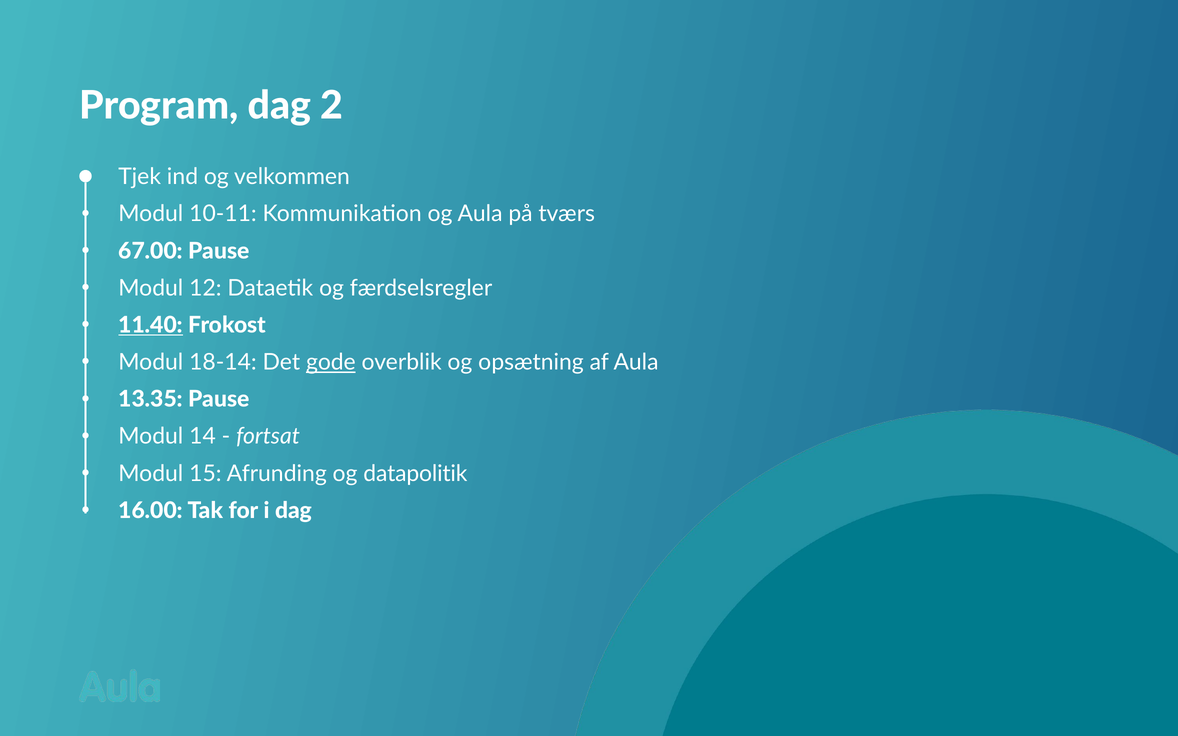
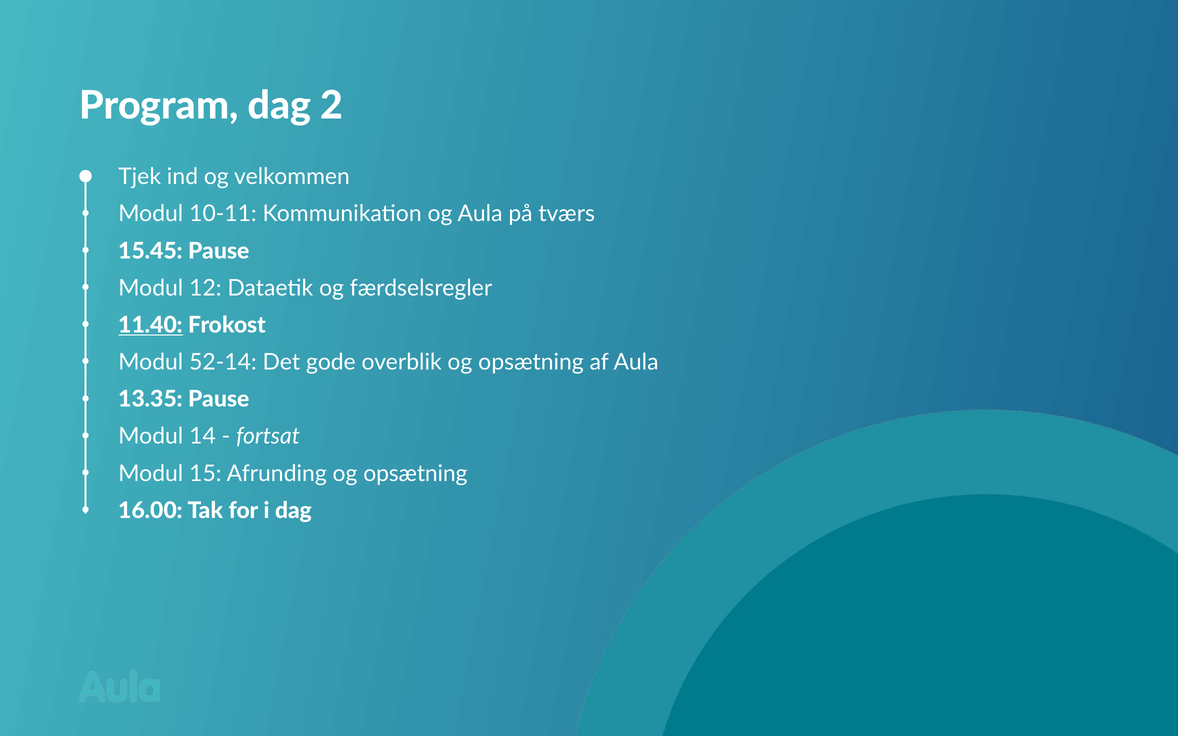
67.00: 67.00 -> 15.45
18-14: 18-14 -> 52-14
gode underline: present -> none
Afrunding og datapolitik: datapolitik -> opsætning
